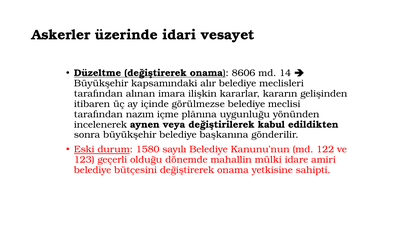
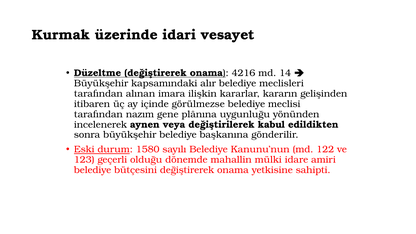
Askerler: Askerler -> Kurmak
8606: 8606 -> 4216
içme: içme -> gene
